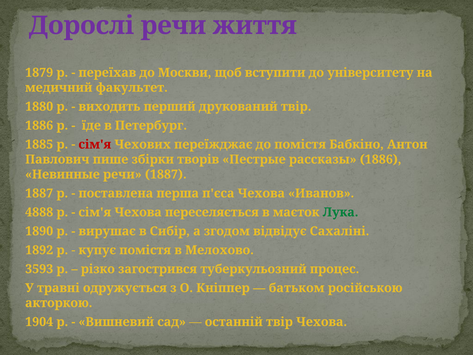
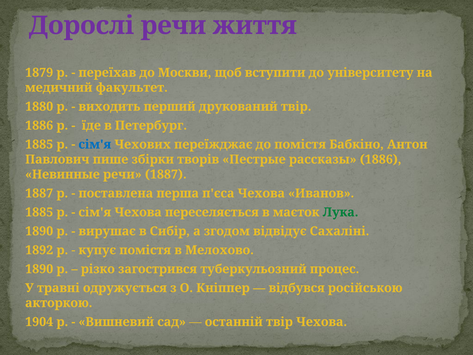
сім'я at (95, 144) colour: red -> blue
4888 at (39, 212): 4888 -> 1885
3593 at (39, 269): 3593 -> 1890
батьком: батьком -> відбувся
